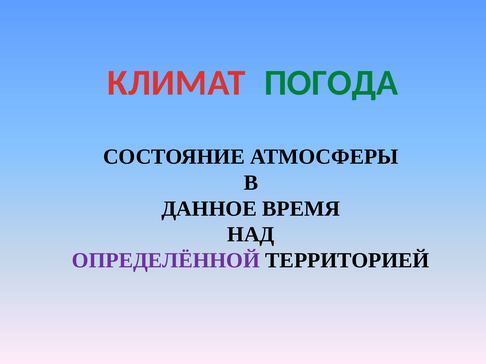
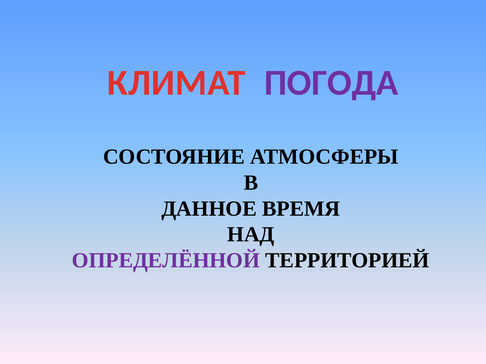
ПОГОДА colour: green -> purple
